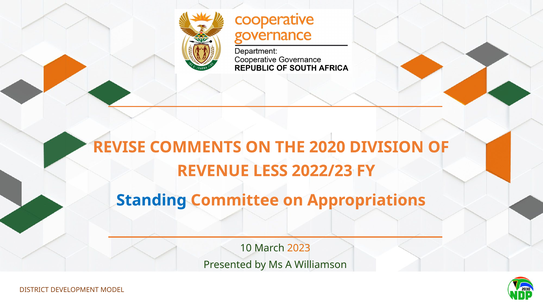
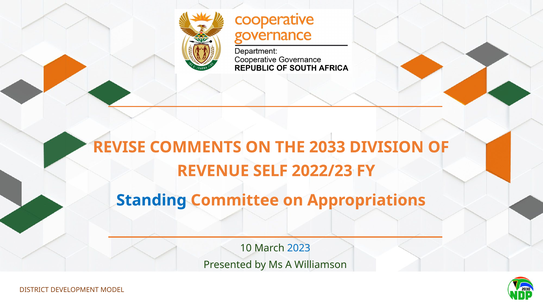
2020: 2020 -> 2033
LESS: LESS -> SELF
2023 colour: orange -> blue
